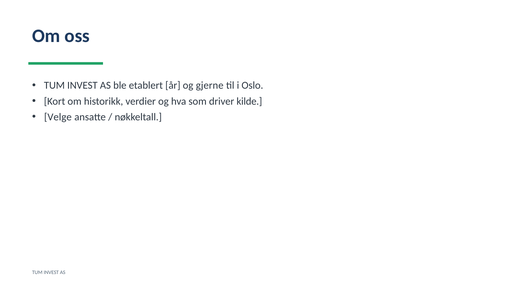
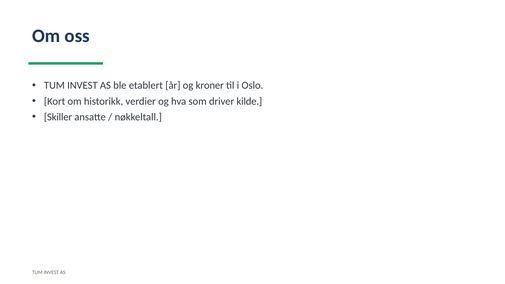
gjerne: gjerne -> kroner
Velge: Velge -> Skiller
